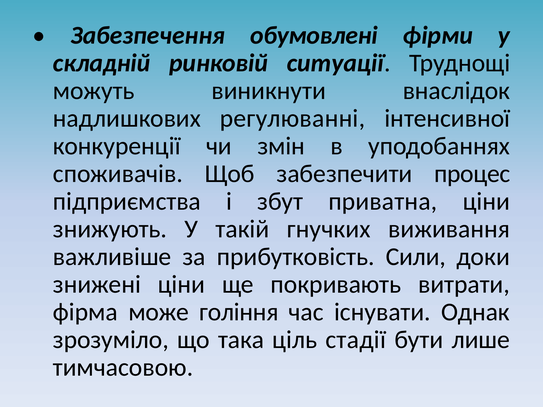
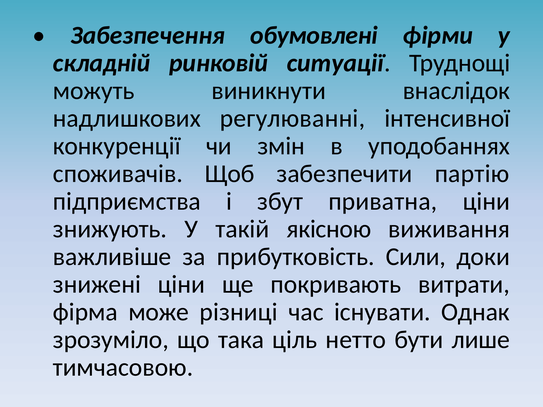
процес: процес -> партію
гнучких: гнучких -> якісною
гоління: гоління -> різниці
стадії: стадії -> нетто
